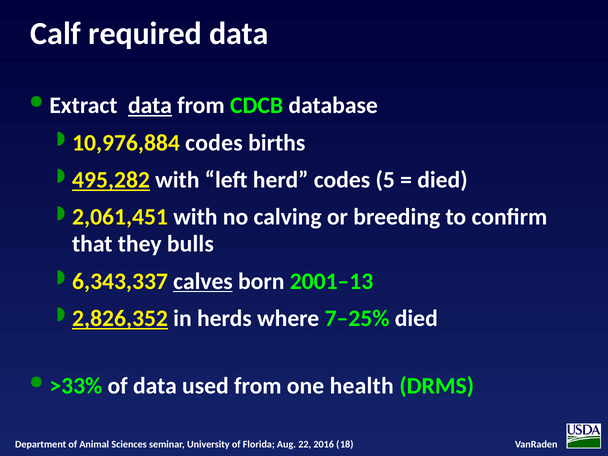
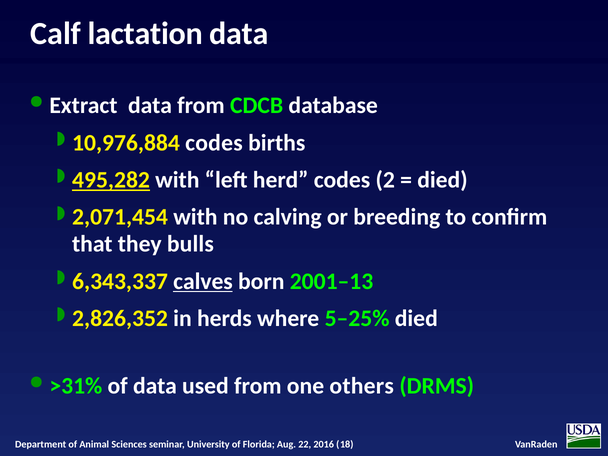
required: required -> lactation
data at (150, 106) underline: present -> none
5: 5 -> 2
2,061,451: 2,061,451 -> 2,071,454
2,826,352 underline: present -> none
7–25%: 7–25% -> 5–25%
>33%: >33% -> >31%
health: health -> others
